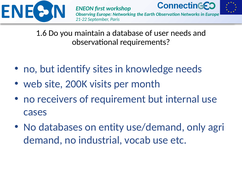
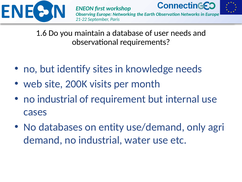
receivers at (57, 99): receivers -> industrial
vocab: vocab -> water
